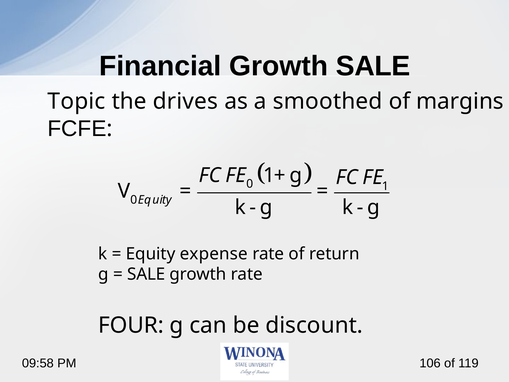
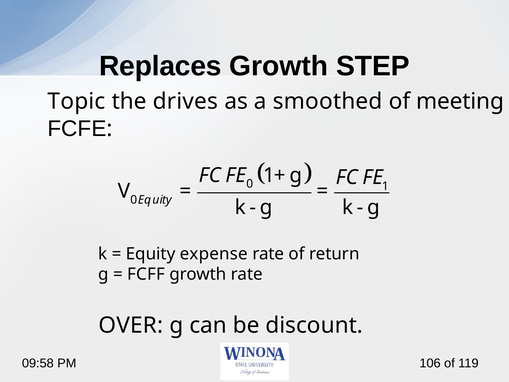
Financial: Financial -> Replaces
Growth SALE: SALE -> STEP
margins: margins -> meeting
SALE at (146, 274): SALE -> FCFF
FOUR: FOUR -> OVER
